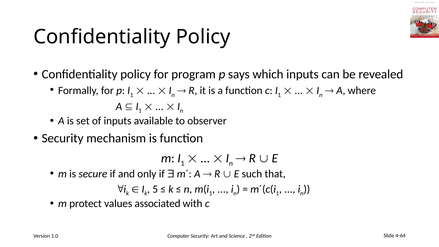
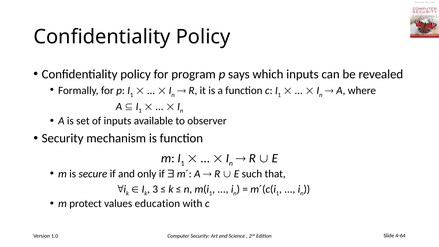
5: 5 -> 3
associated: associated -> education
